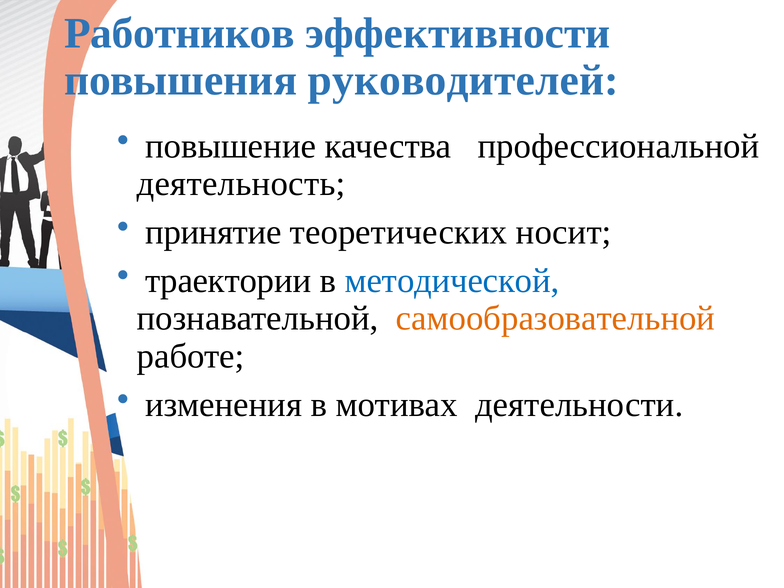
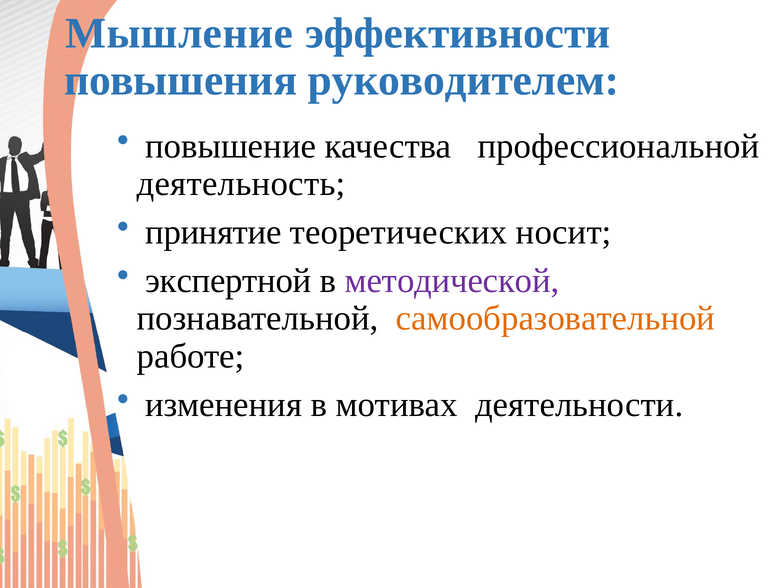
Работников: Работников -> Мышление
руководителей: руководителей -> руководителем
траектории: траектории -> экспертной
методической colour: blue -> purple
